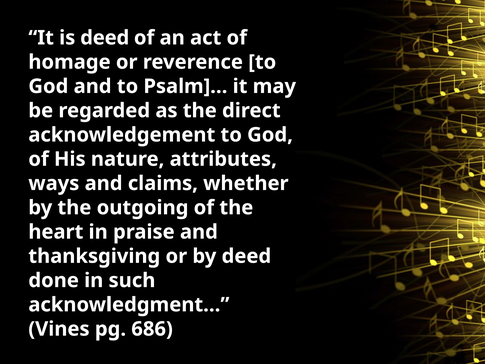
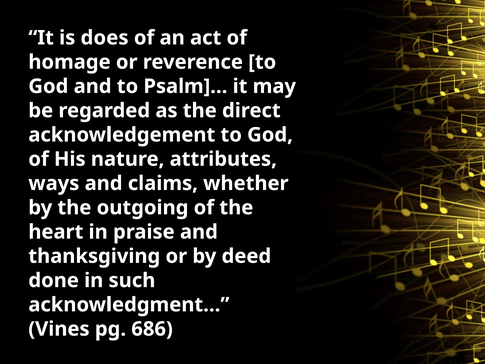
is deed: deed -> does
